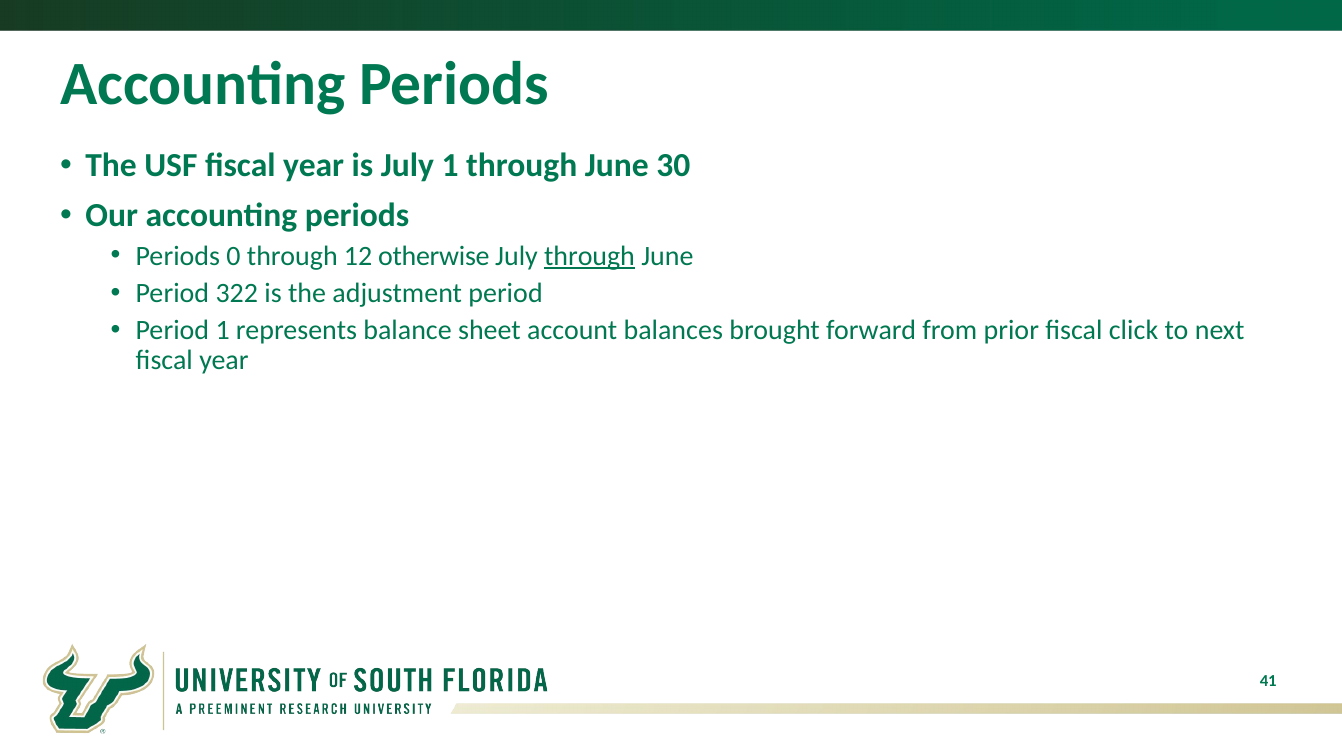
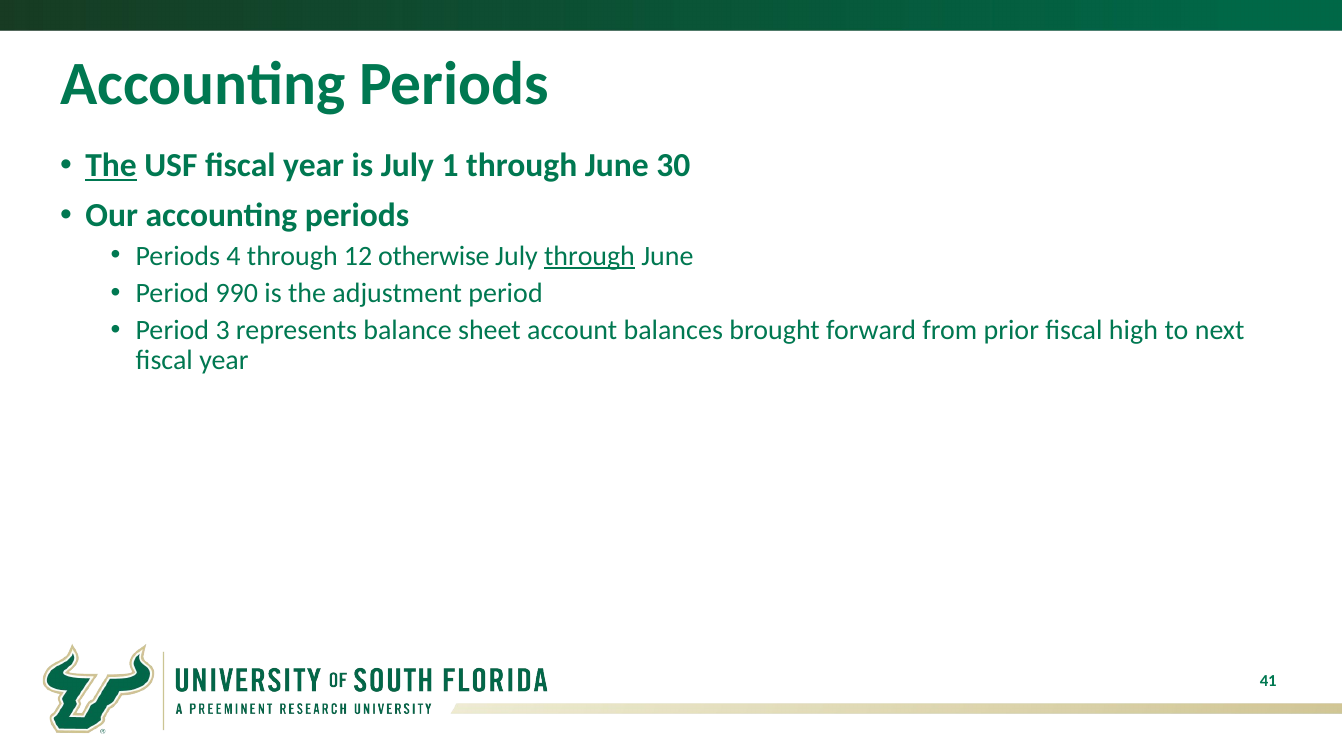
The at (111, 165) underline: none -> present
0: 0 -> 4
322: 322 -> 990
Period 1: 1 -> 3
click: click -> high
